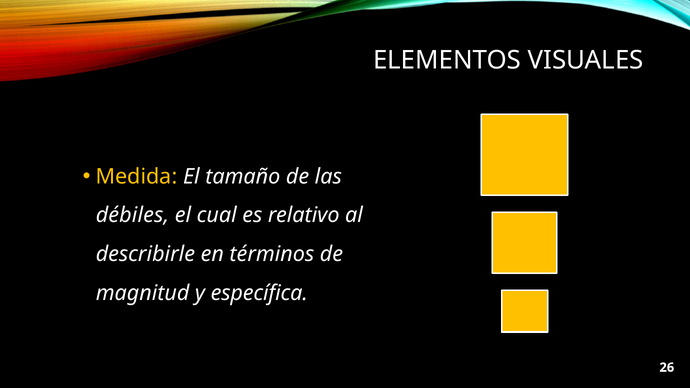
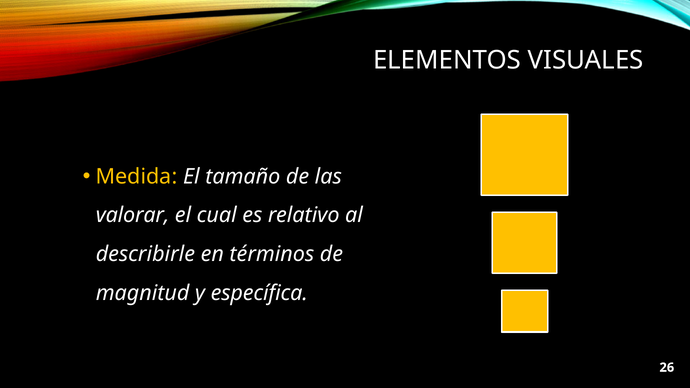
débiles: débiles -> valorar
